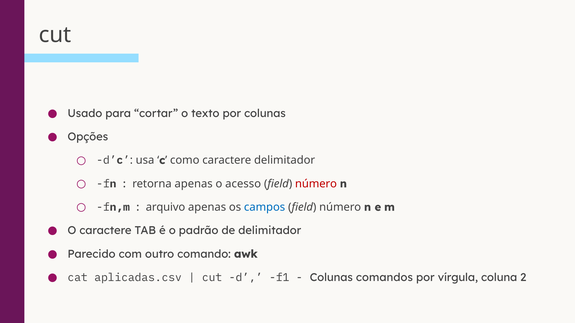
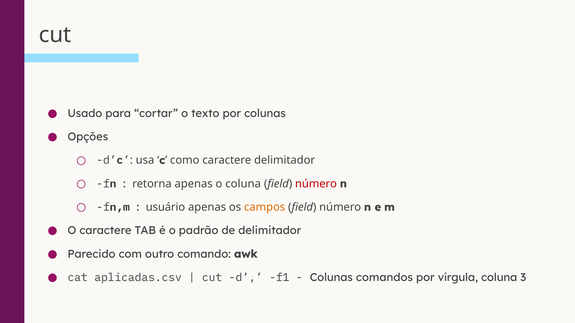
o acesso: acesso -> coluna
arquivo: arquivo -> usuário
campos colour: blue -> orange
2: 2 -> 3
